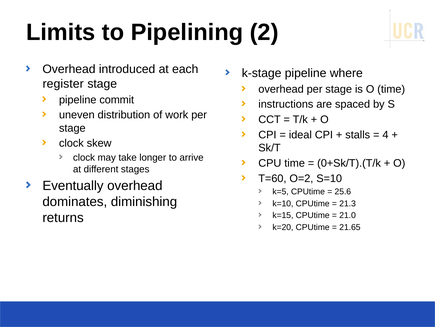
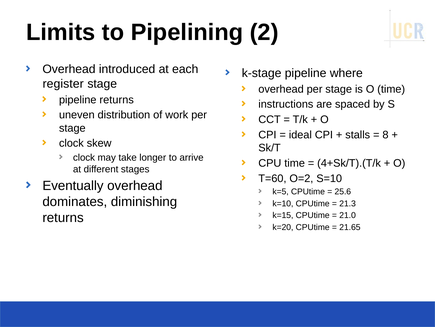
pipeline commit: commit -> returns
4: 4 -> 8
0+Sk/T).(T/k: 0+Sk/T).(T/k -> 4+Sk/T).(T/k
